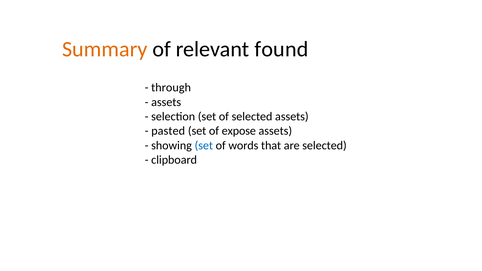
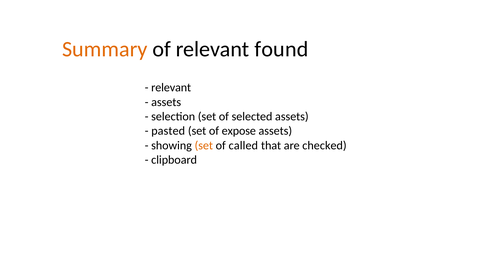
through at (171, 88): through -> relevant
set at (204, 145) colour: blue -> orange
words: words -> called
are selected: selected -> checked
